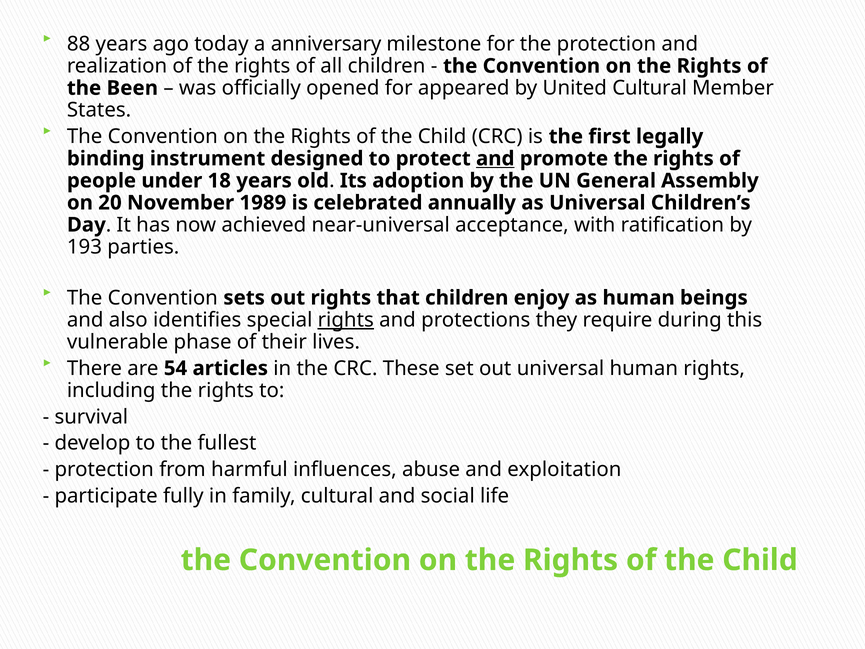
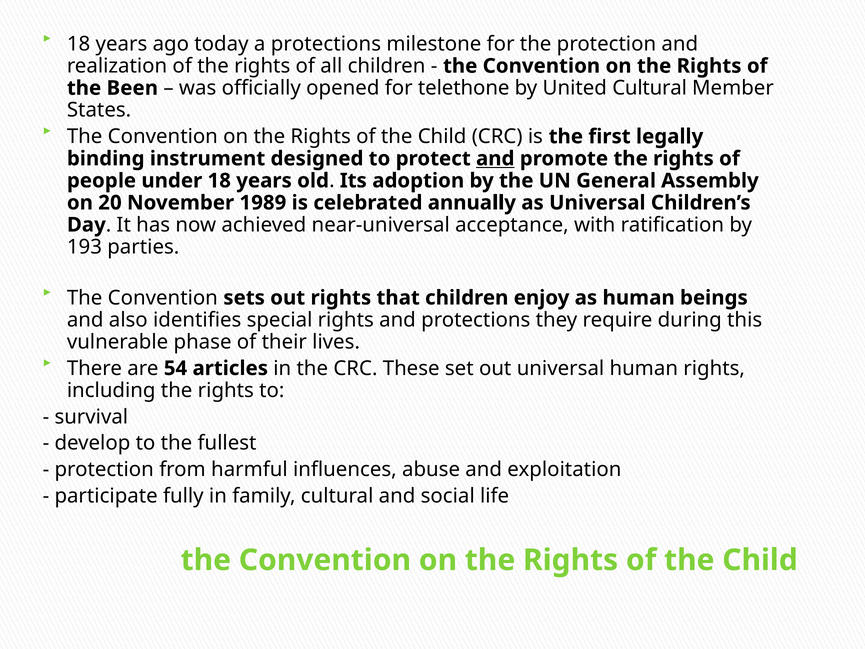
88 at (79, 44): 88 -> 18
a anniversary: anniversary -> protections
appeared: appeared -> telethone
rights at (346, 320) underline: present -> none
